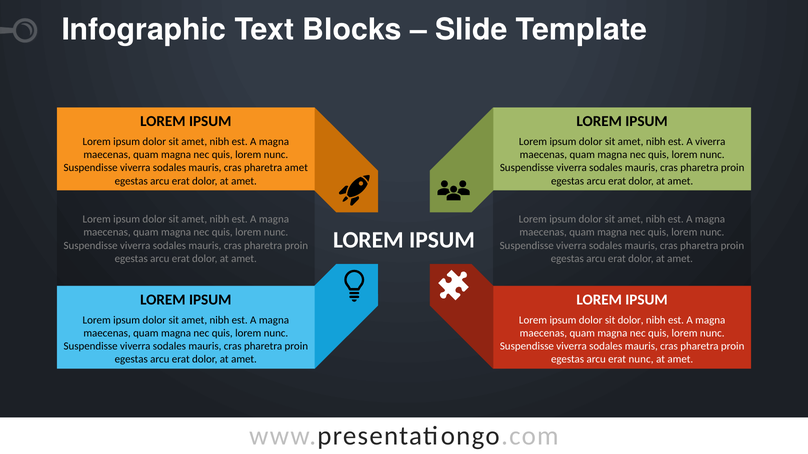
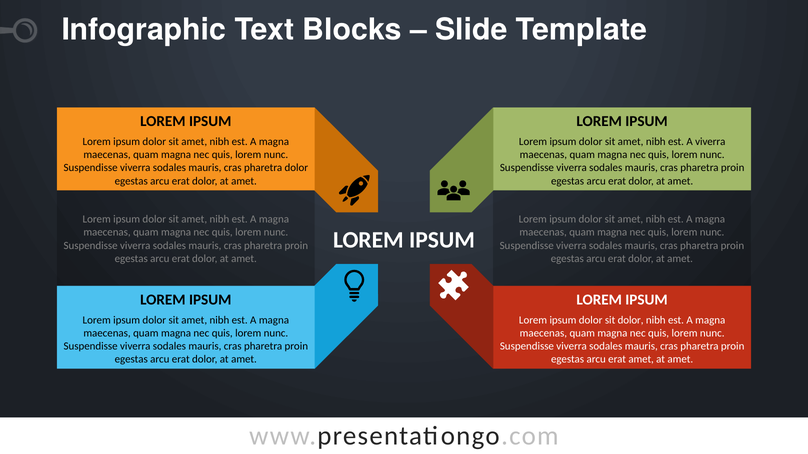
pharetra amet: amet -> dolor
erat nunc: nunc -> amet
